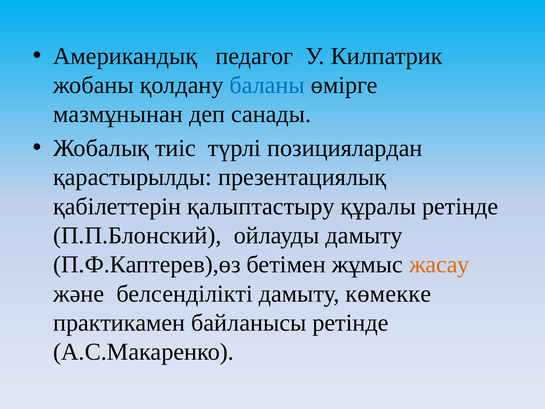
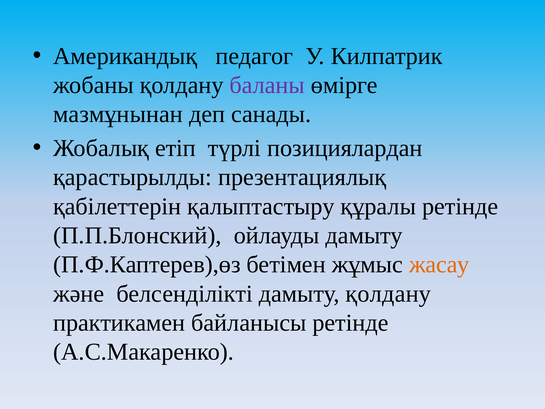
баланы colour: blue -> purple
тиіс: тиіс -> етіп
дамыту көмекке: көмекке -> қолдану
